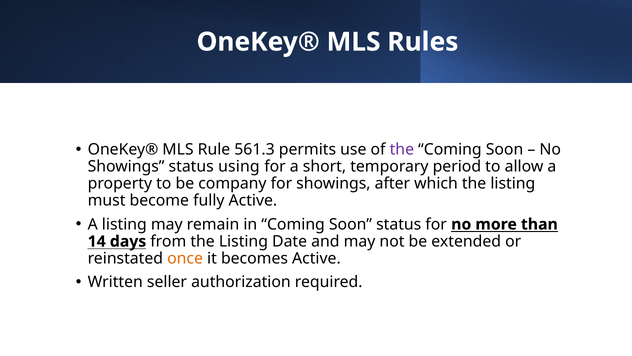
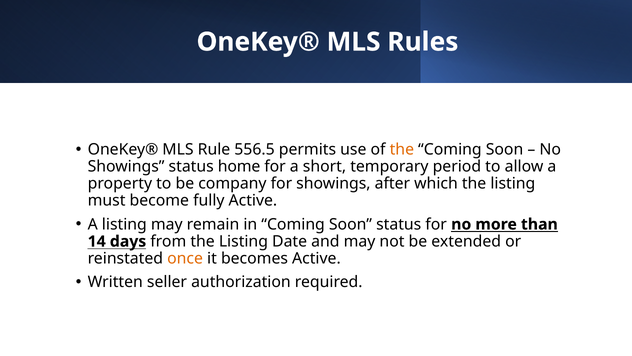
561.3: 561.3 -> 556.5
the at (402, 149) colour: purple -> orange
using: using -> home
